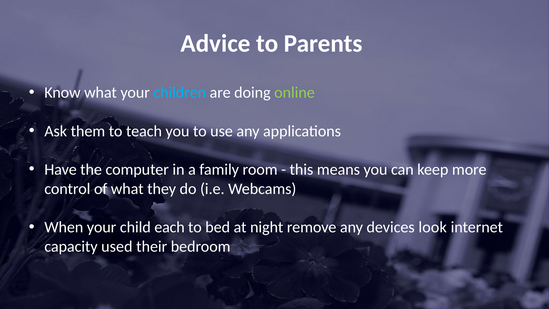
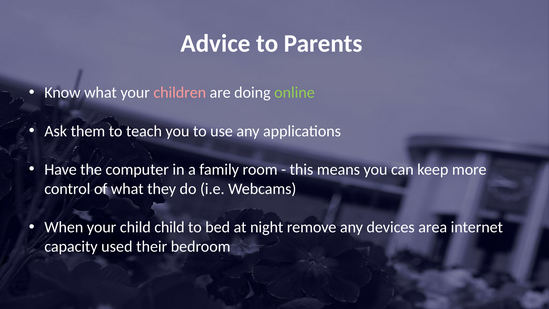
children colour: light blue -> pink
child each: each -> child
look: look -> area
